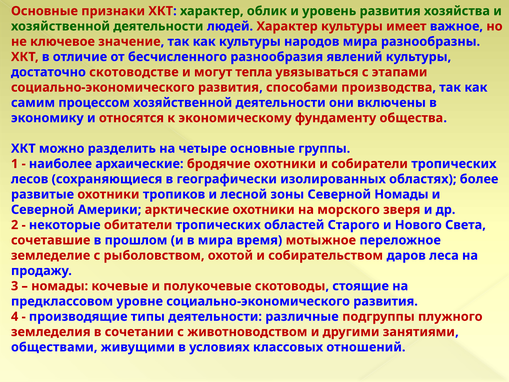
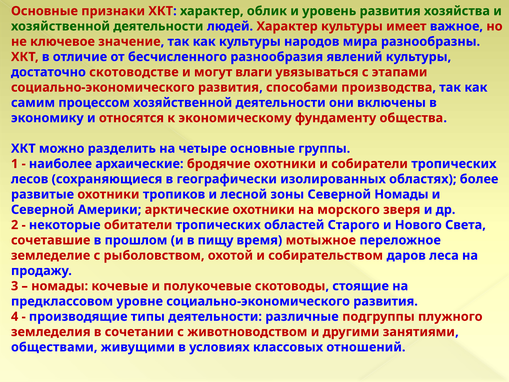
тепла: тепла -> влаги
в мира: мира -> пищу
